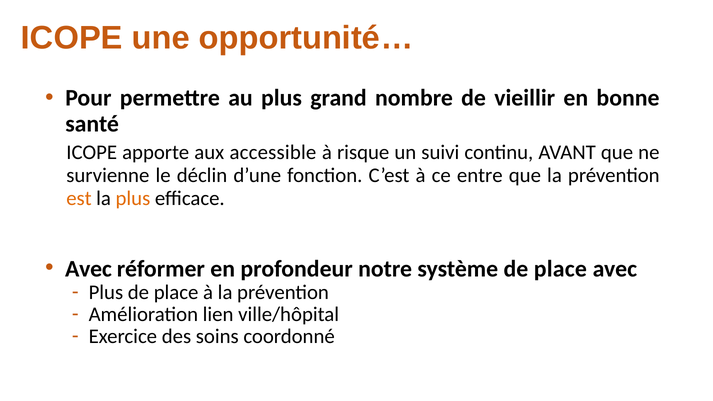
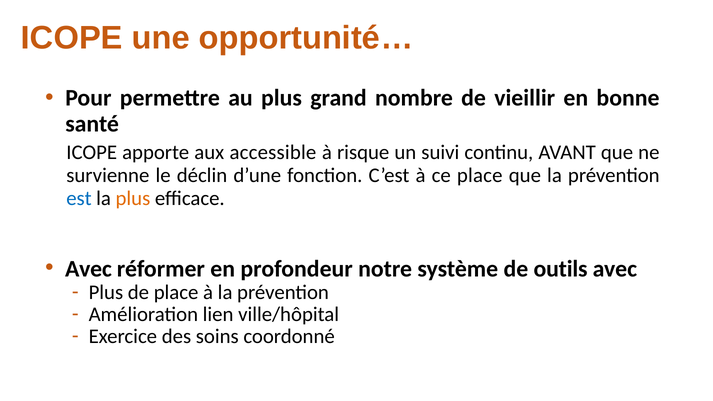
ce entre: entre -> place
est colour: orange -> blue
système de place: place -> outils
